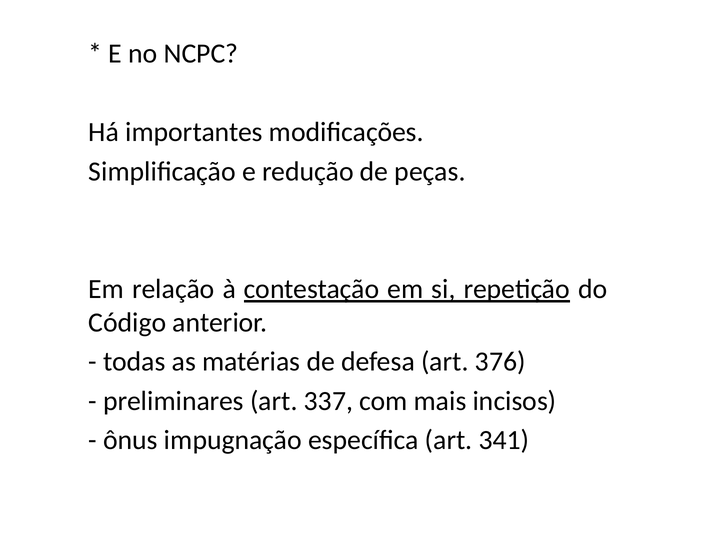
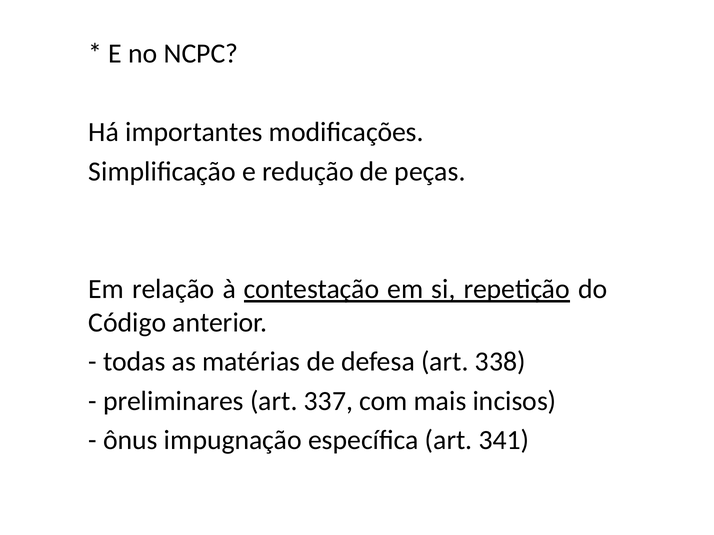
376: 376 -> 338
